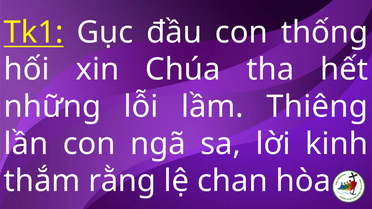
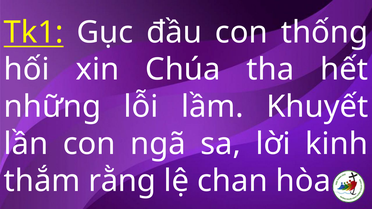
Thiêng: Thiêng -> Khuyết
